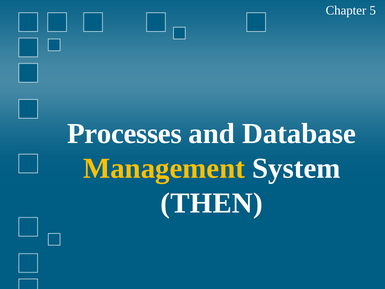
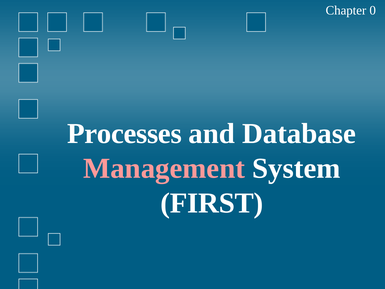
5: 5 -> 0
Management colour: yellow -> pink
THEN: THEN -> FIRST
